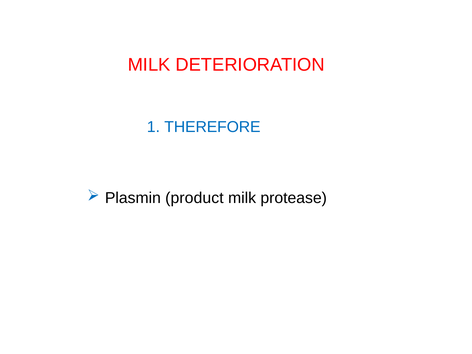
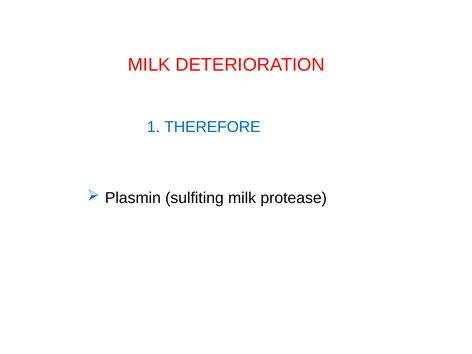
product: product -> sulfiting
